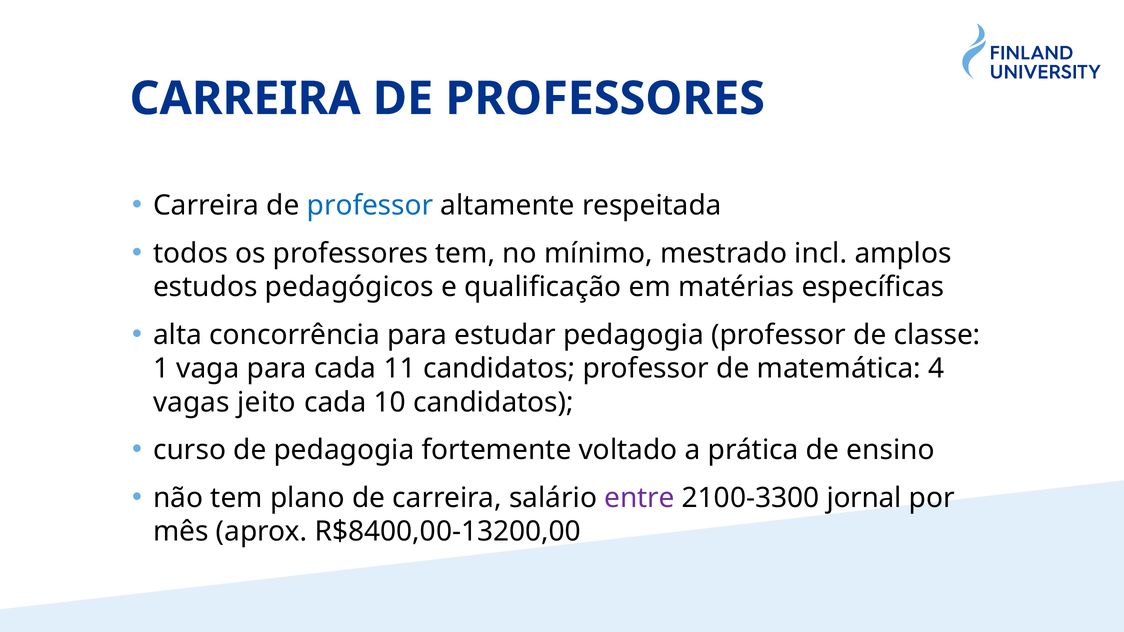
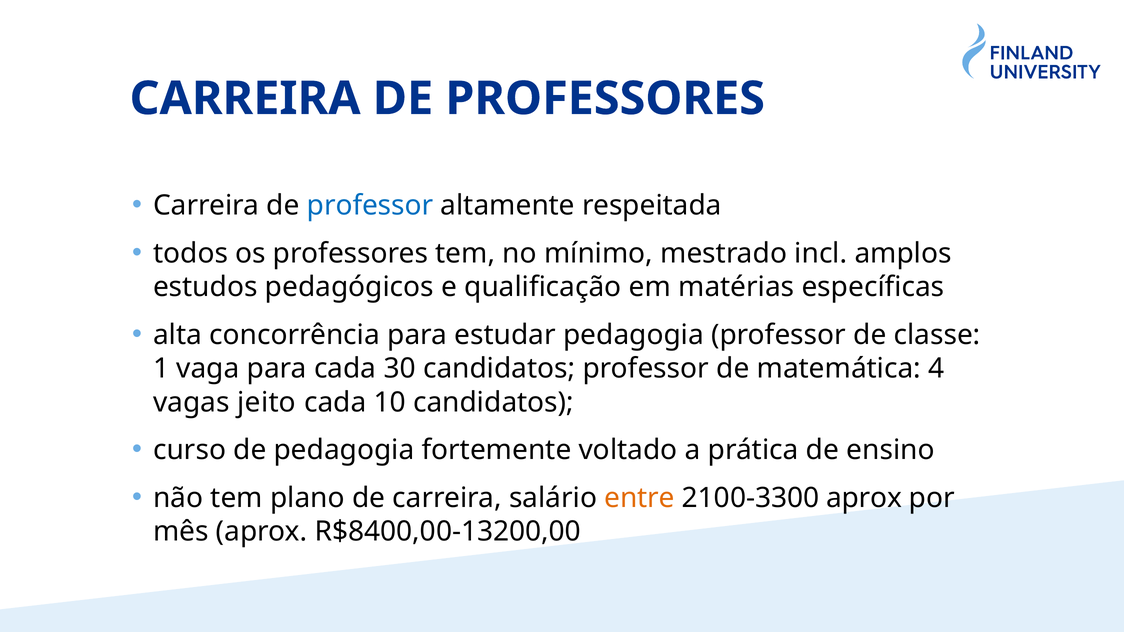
11: 11 -> 30
entre colour: purple -> orange
2100-3300 jornal: jornal -> aprox
